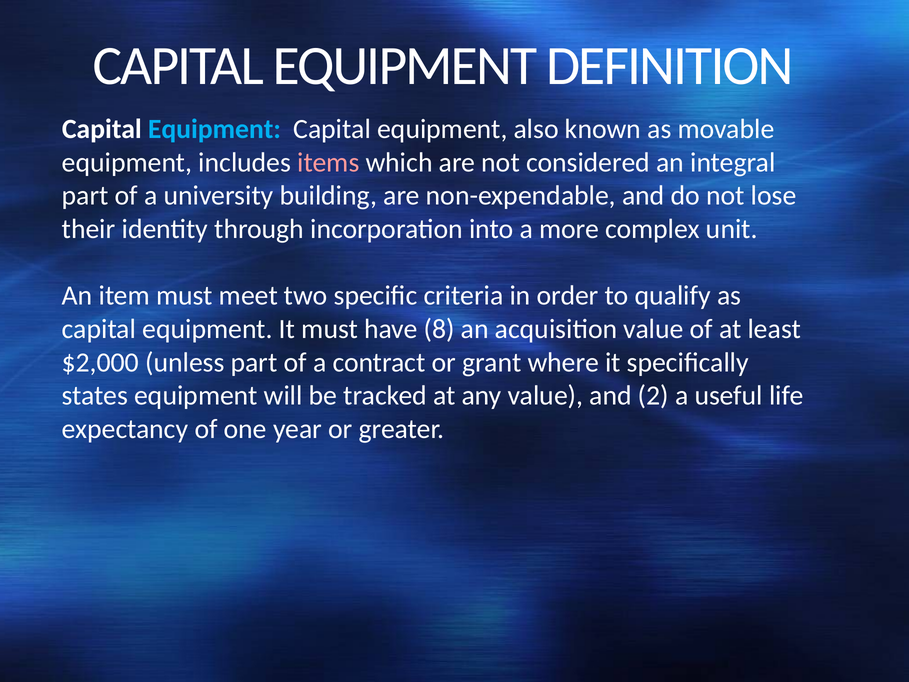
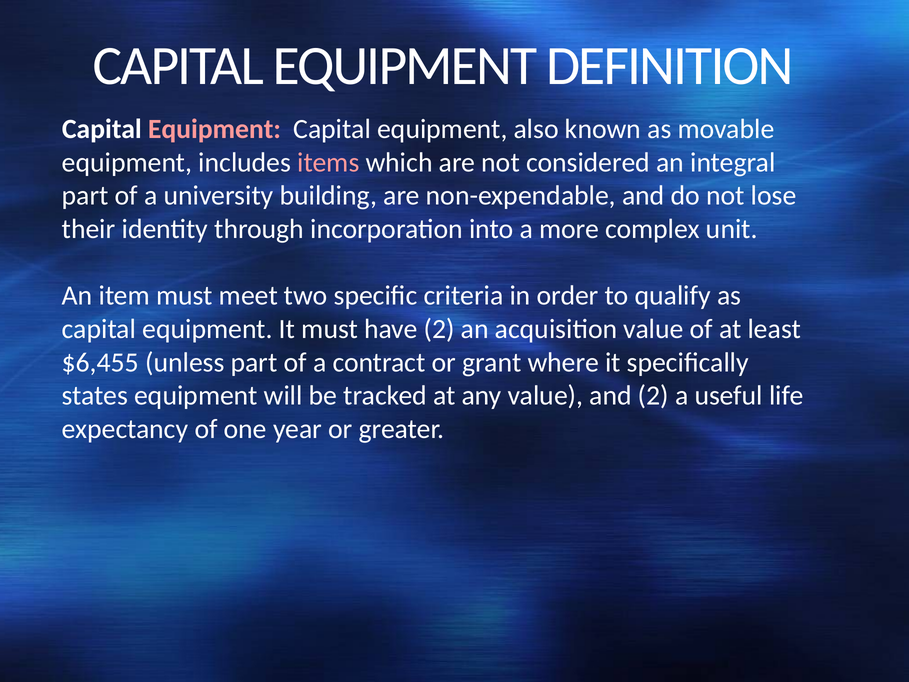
Equipment at (214, 129) colour: light blue -> pink
have 8: 8 -> 2
$2,000: $2,000 -> $6,455
